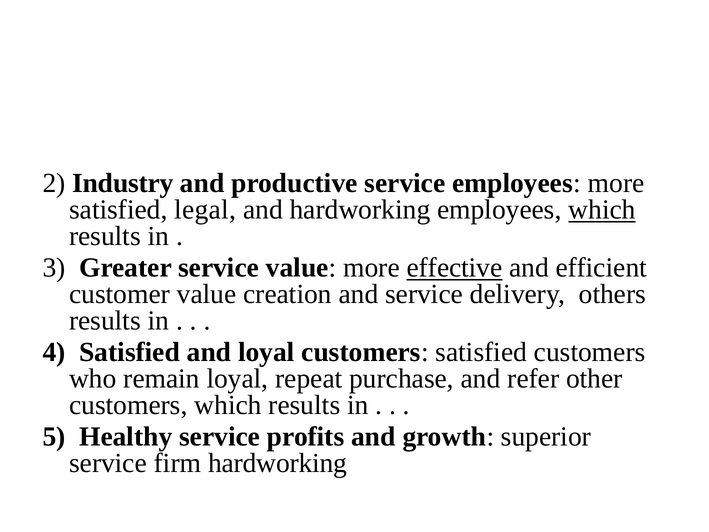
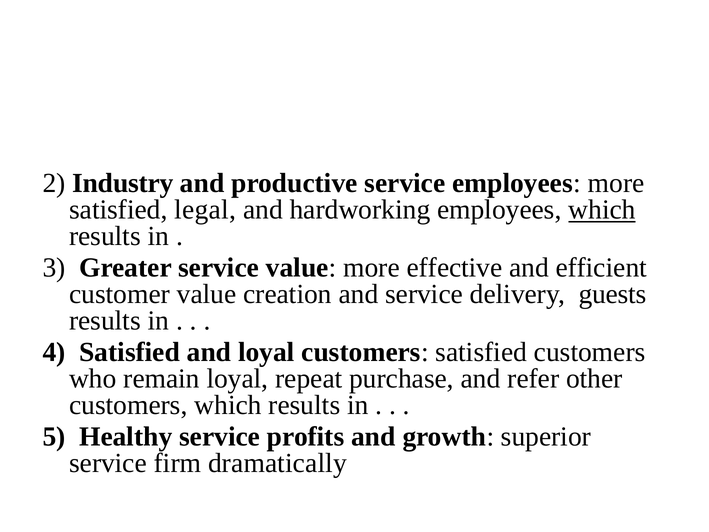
effective underline: present -> none
others: others -> guests
firm hardworking: hardworking -> dramatically
